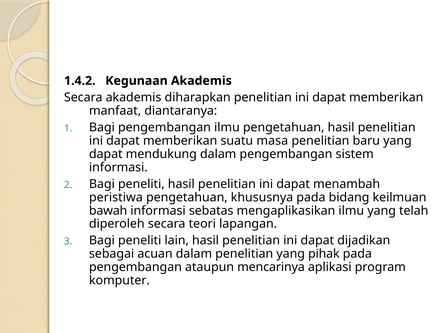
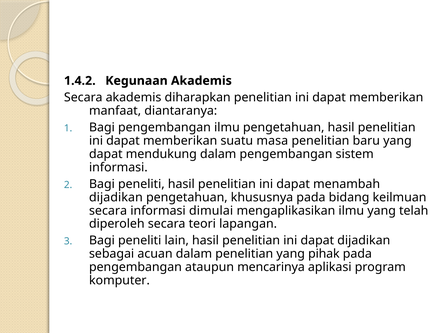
peristiwa at (116, 198): peristiwa -> dijadikan
bawah at (108, 211): bawah -> secara
sebatas: sebatas -> dimulai
